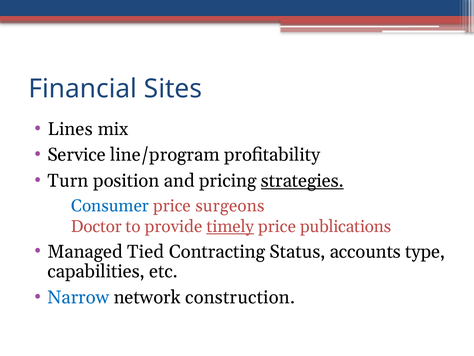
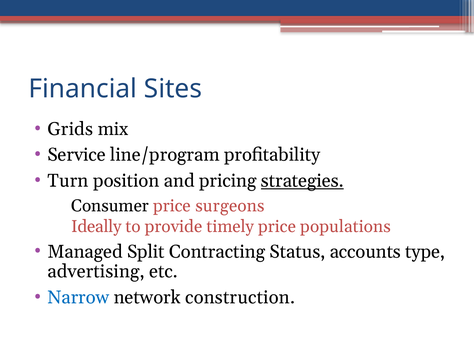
Lines: Lines -> Grids
Consumer colour: blue -> black
Doctor: Doctor -> Ideally
timely underline: present -> none
publications: publications -> populations
Tied: Tied -> Split
capabilities: capabilities -> advertising
